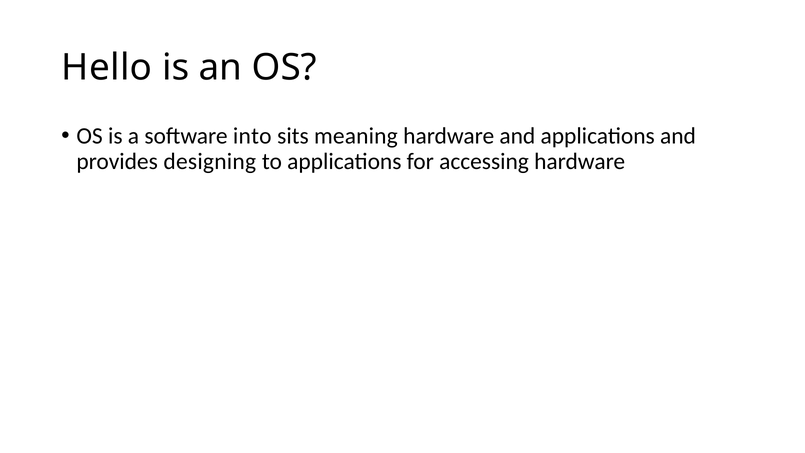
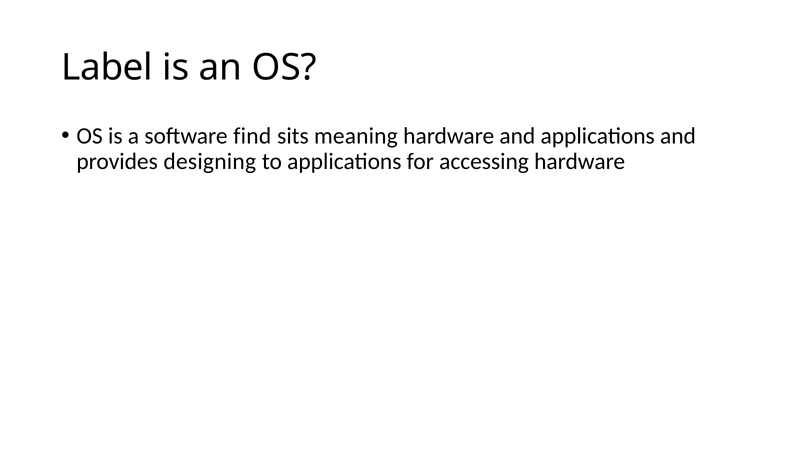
Hello: Hello -> Label
into: into -> find
